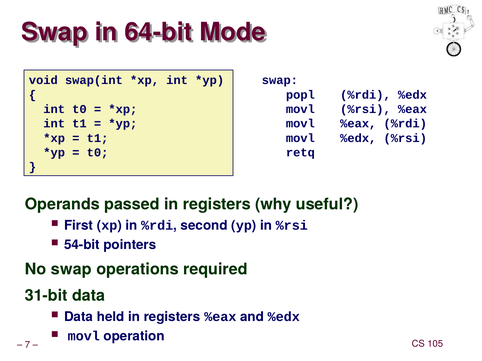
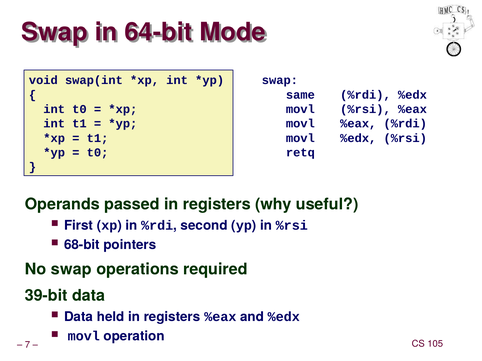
popl: popl -> same
54-bit: 54-bit -> 68-bit
31-bit: 31-bit -> 39-bit
